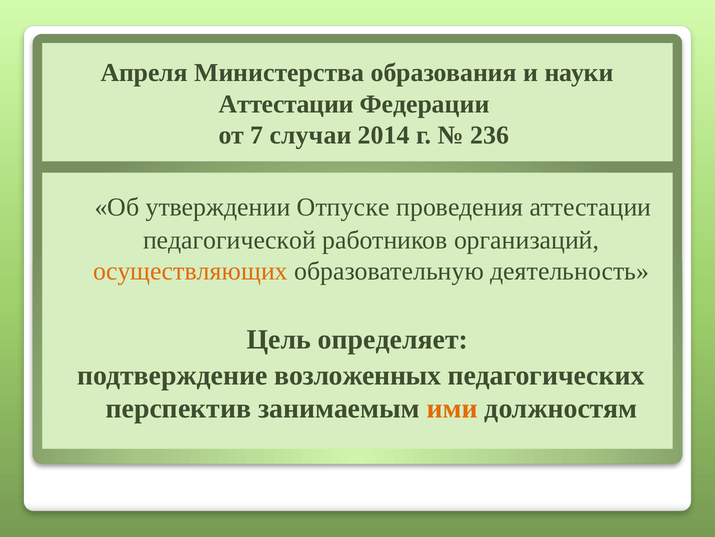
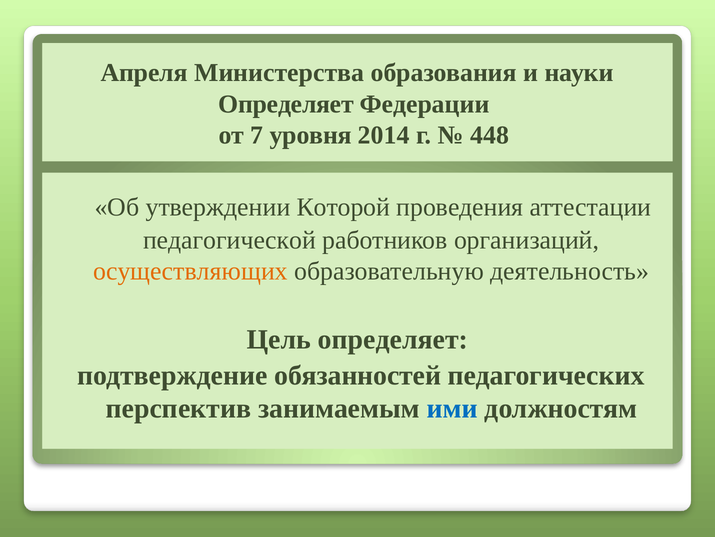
Аттестации at (286, 104): Аттестации -> Определяет
случаи: случаи -> уровня
236: 236 -> 448
Отпуске: Отпуске -> Которой
возложенных: возложенных -> обязанностей
ими colour: orange -> blue
